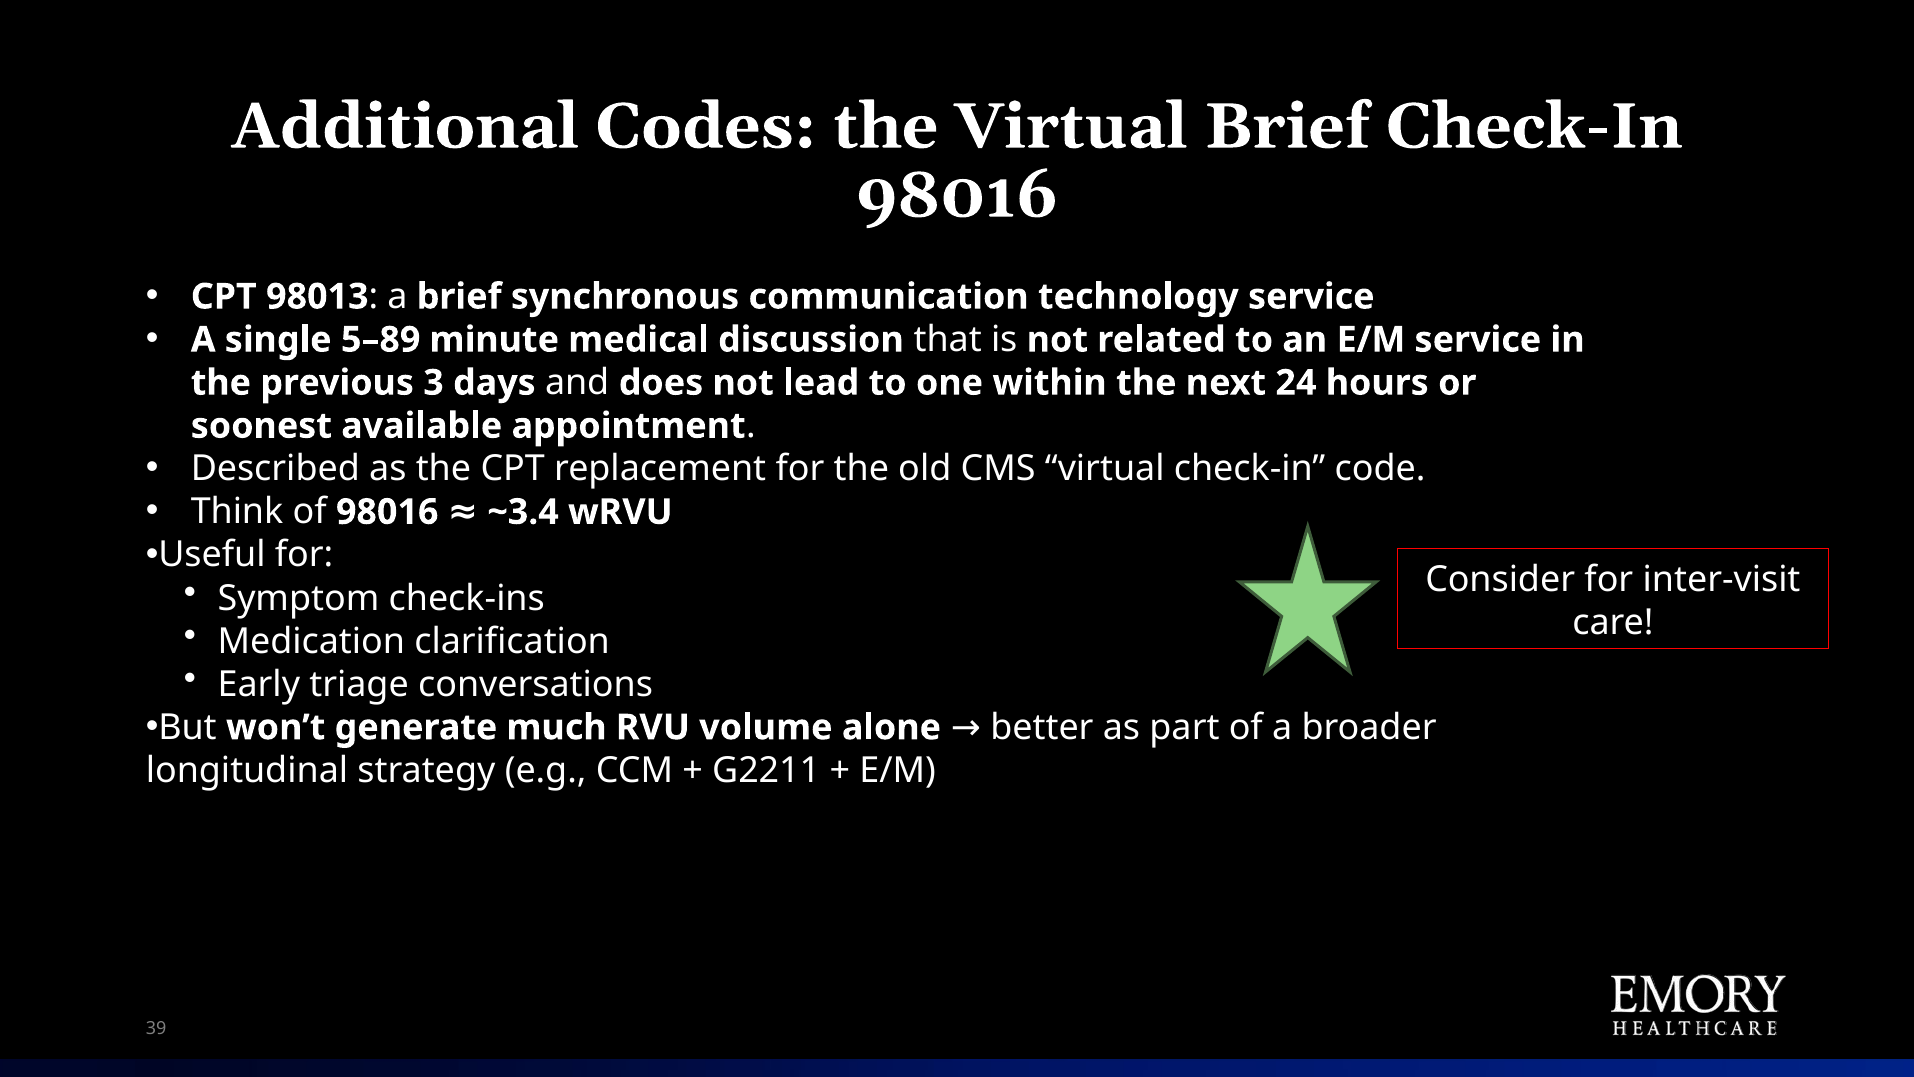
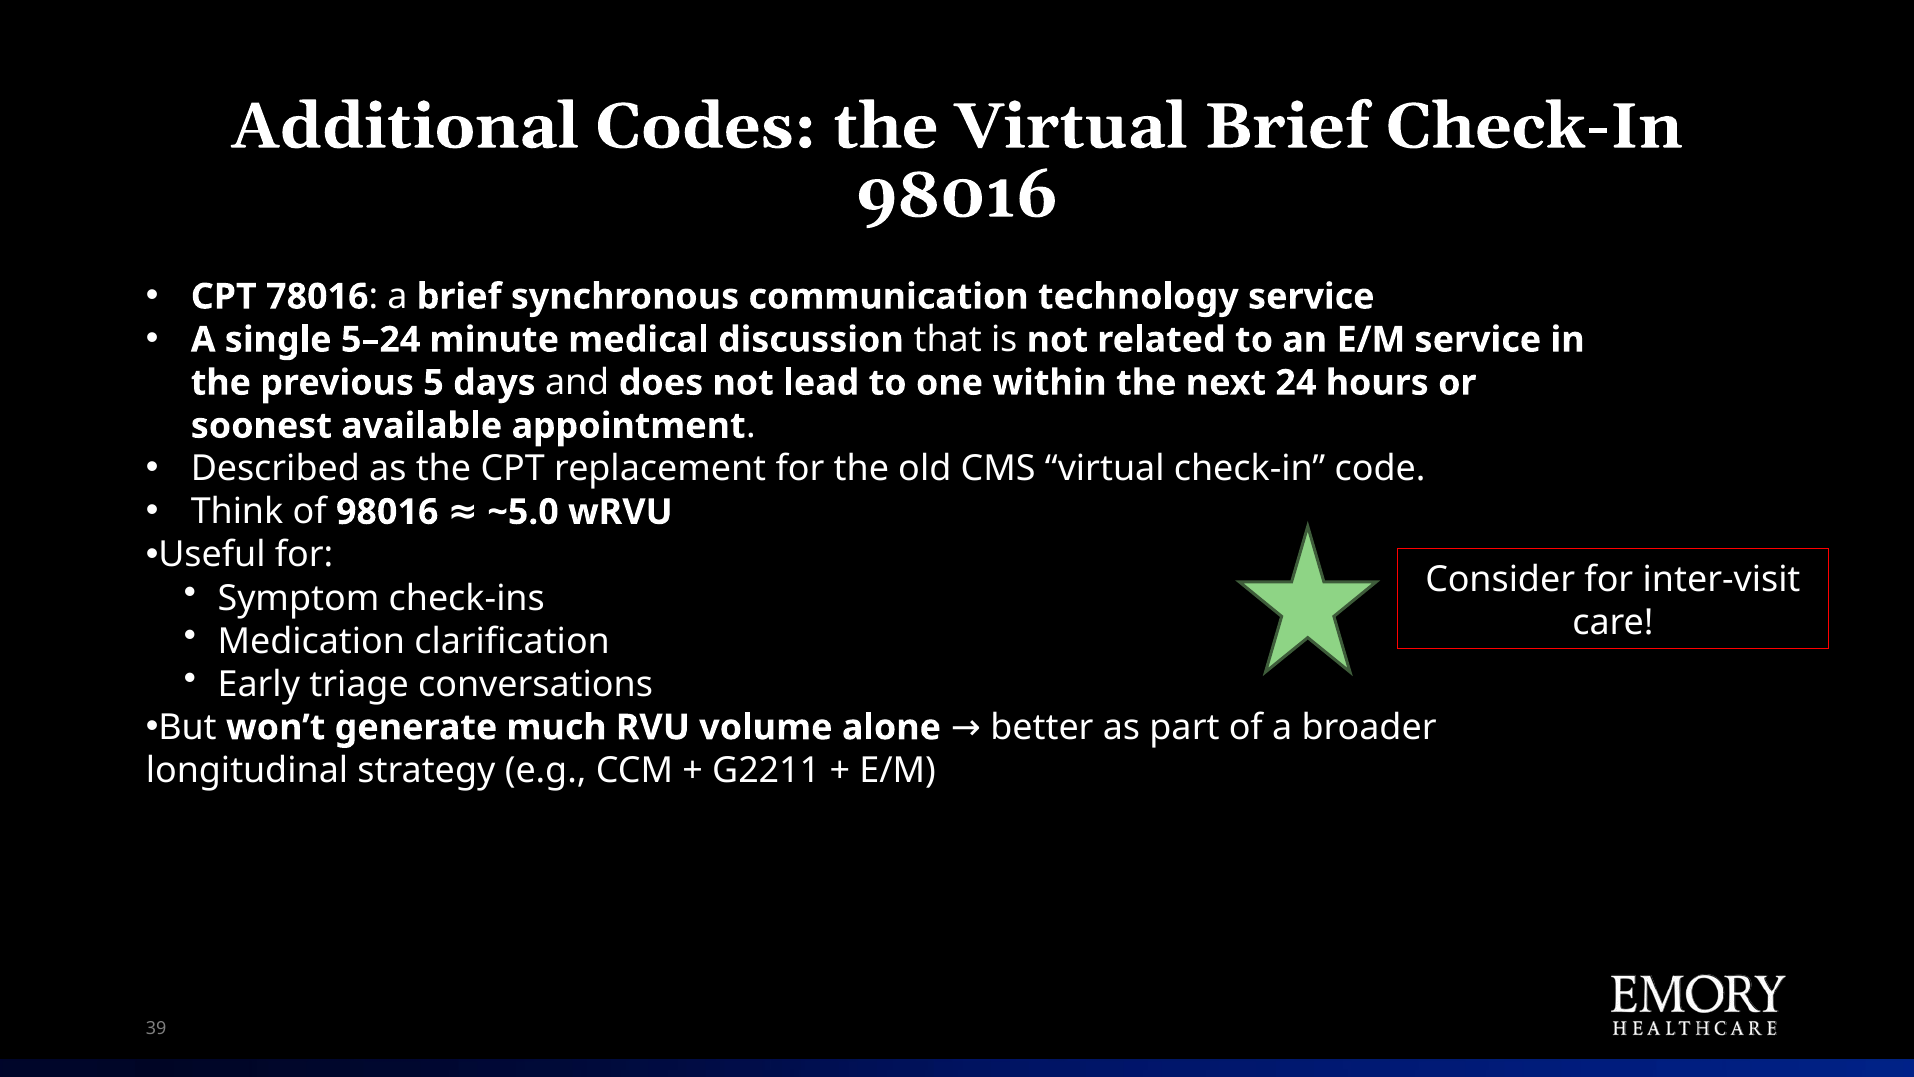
98013: 98013 -> 78016
5–89: 5–89 -> 5–24
3: 3 -> 5
~3.4: ~3.4 -> ~5.0
